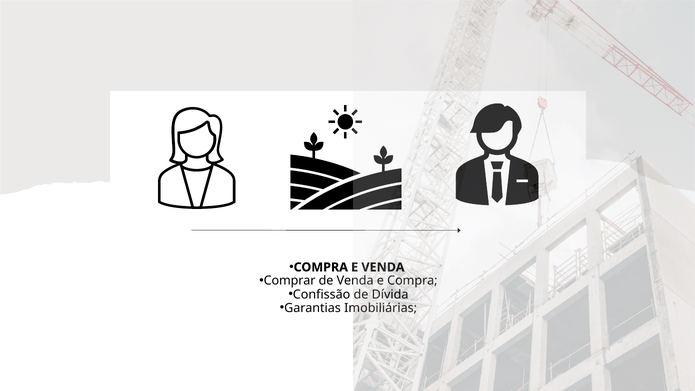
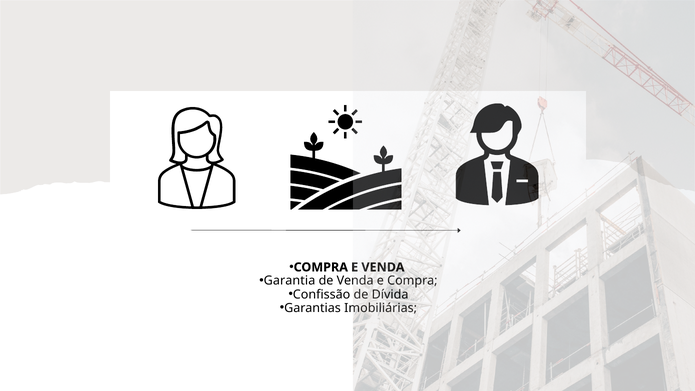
Comprar: Comprar -> Garantia
